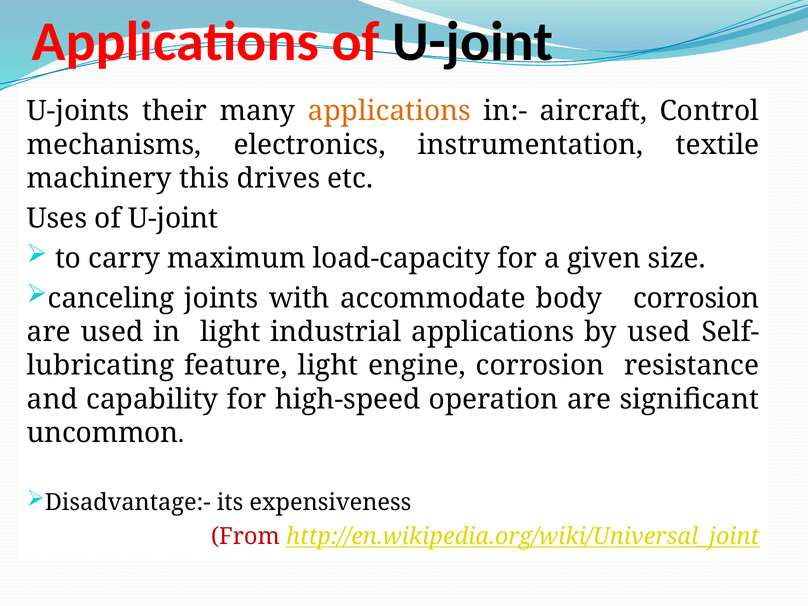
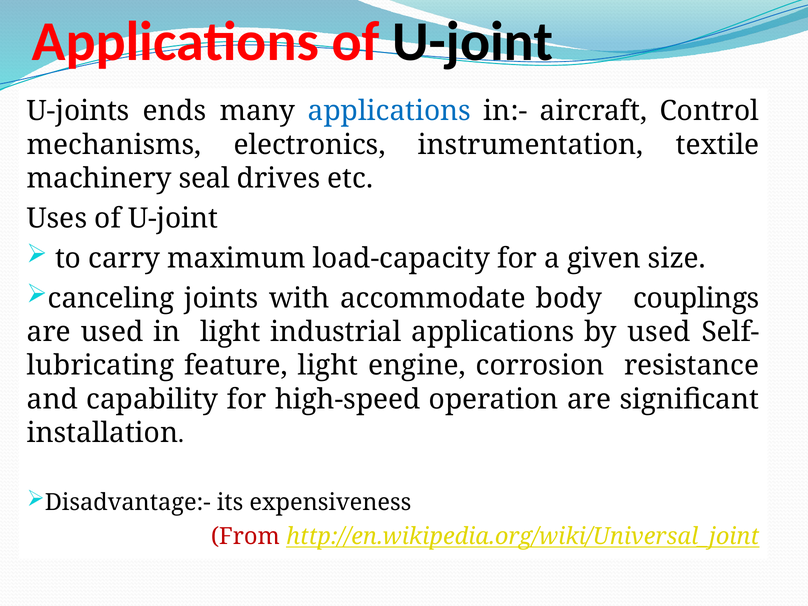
their: their -> ends
applications at (389, 111) colour: orange -> blue
this: this -> seal
body corrosion: corrosion -> couplings
uncommon: uncommon -> installation
